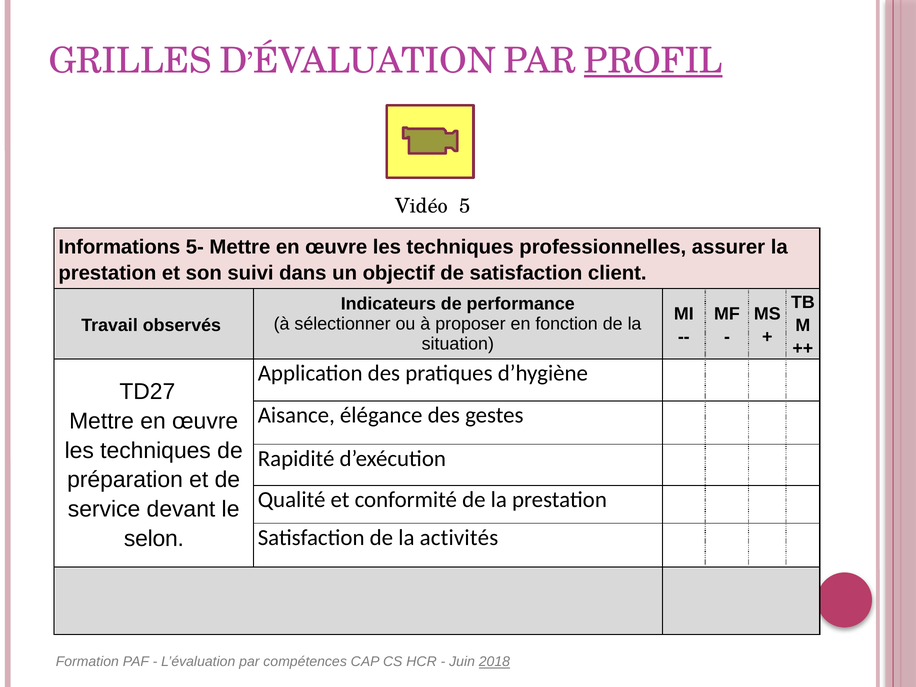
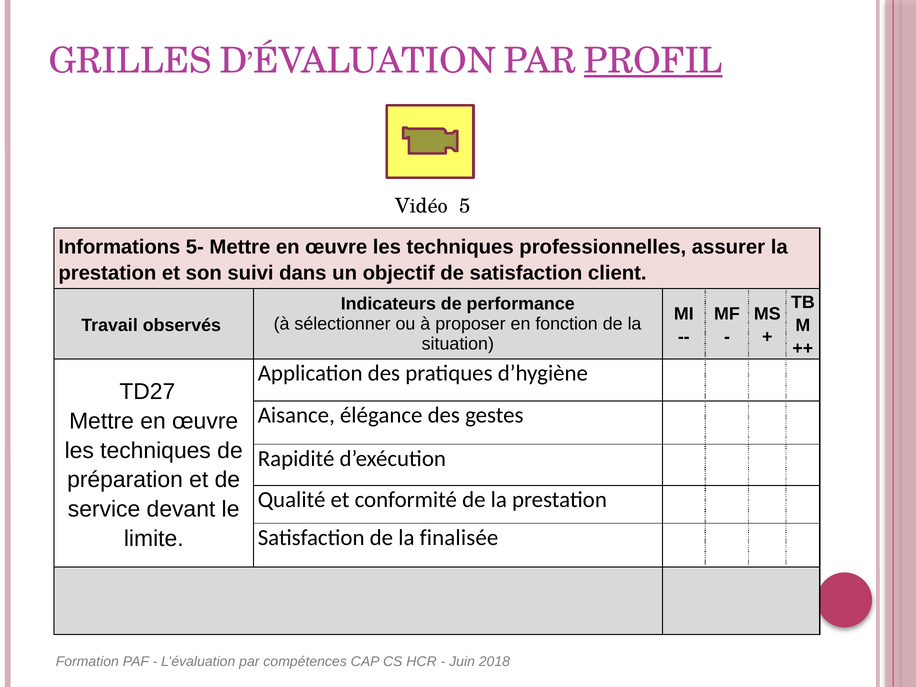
selon: selon -> limite
activités: activités -> finalisée
2018 underline: present -> none
